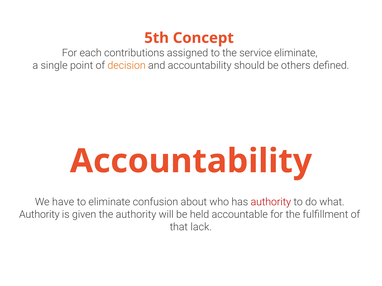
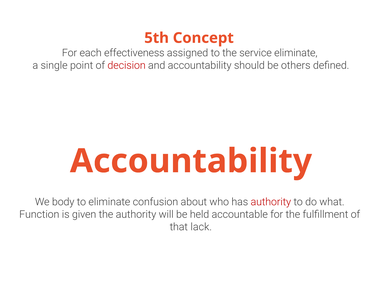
contributions: contributions -> effectiveness
decision colour: orange -> red
have: have -> body
Authority at (39, 215): Authority -> Function
